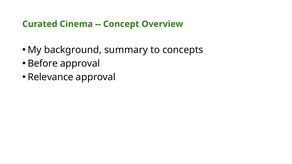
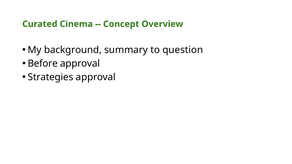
concepts: concepts -> question
Relevance: Relevance -> Strategies
